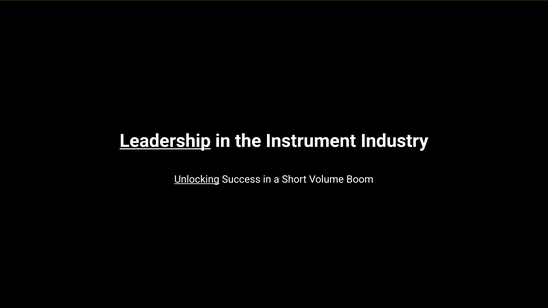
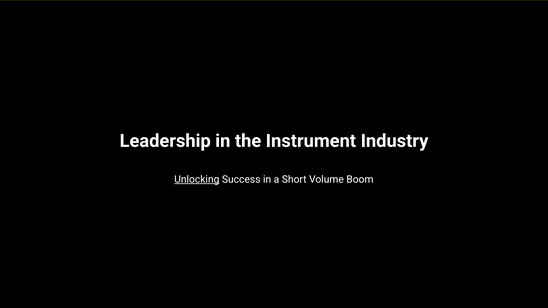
Leadership underline: present -> none
